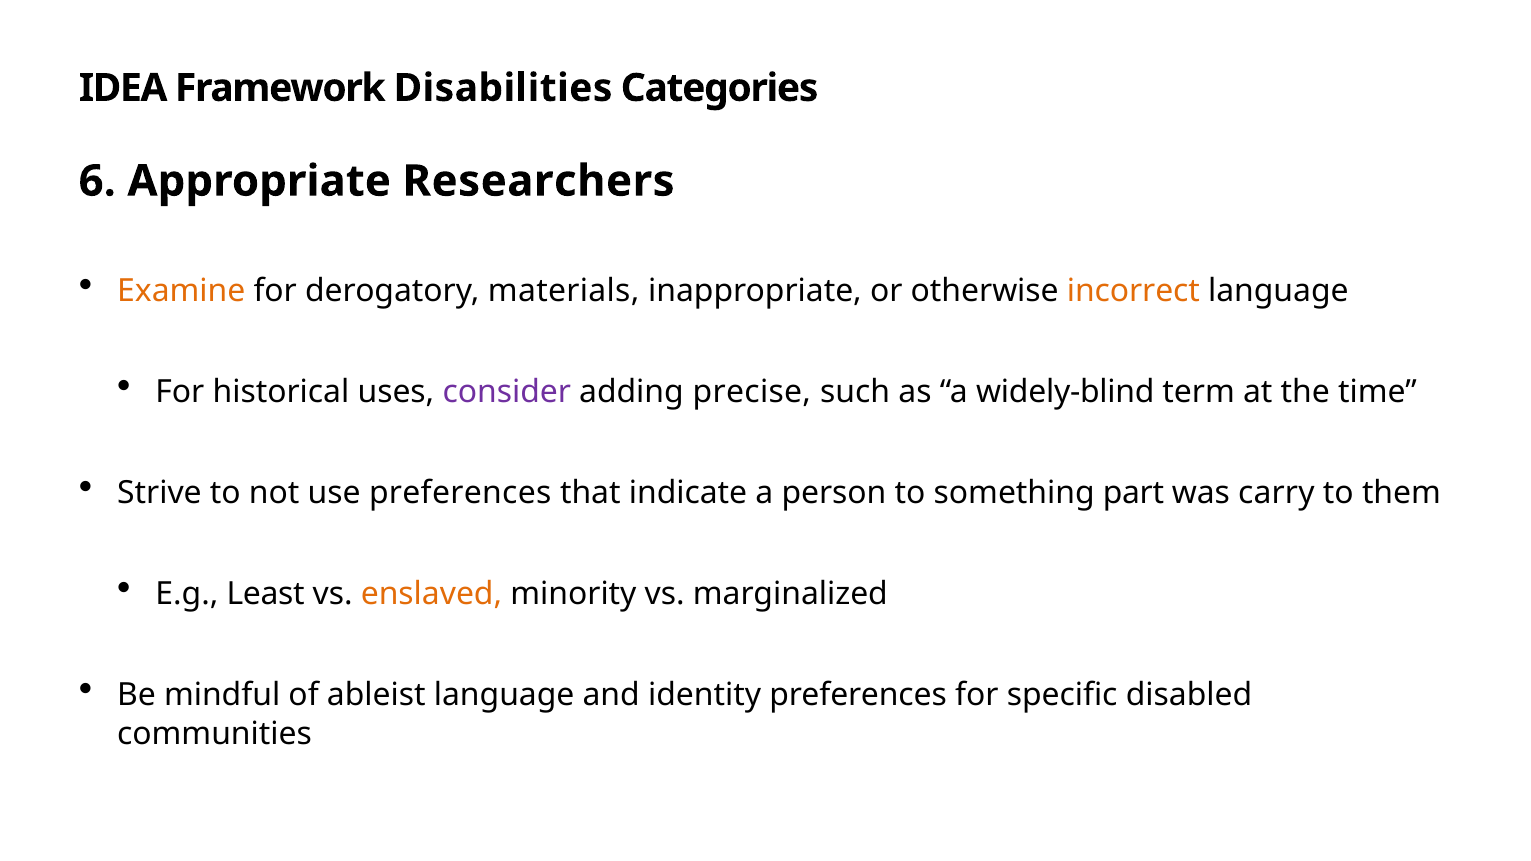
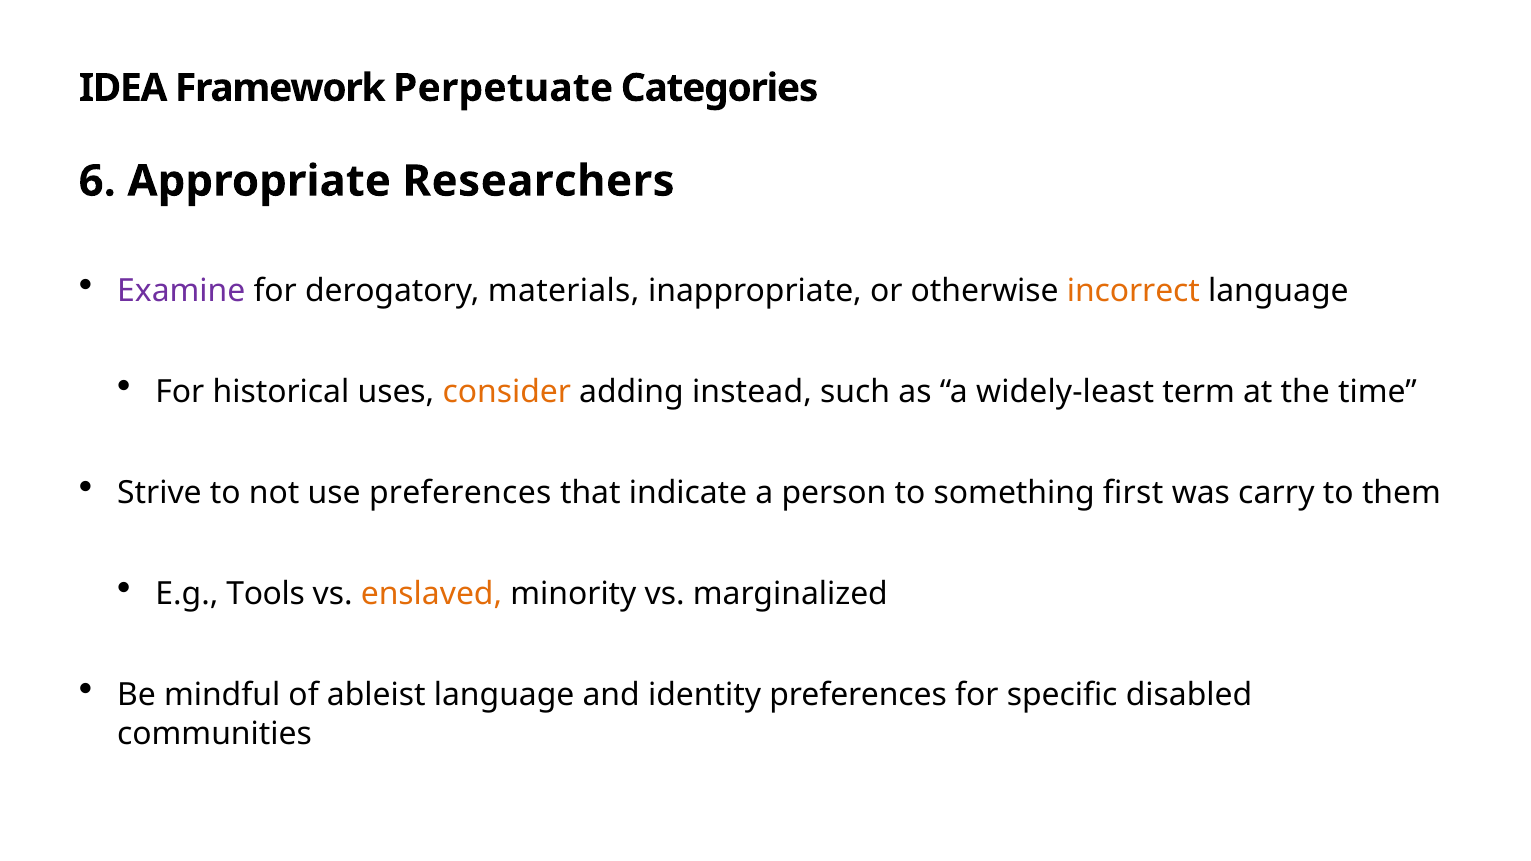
Disabilities: Disabilities -> Perpetuate
Examine colour: orange -> purple
consider colour: purple -> orange
precise: precise -> instead
widely-blind: widely-blind -> widely-least
part: part -> first
Least: Least -> Tools
